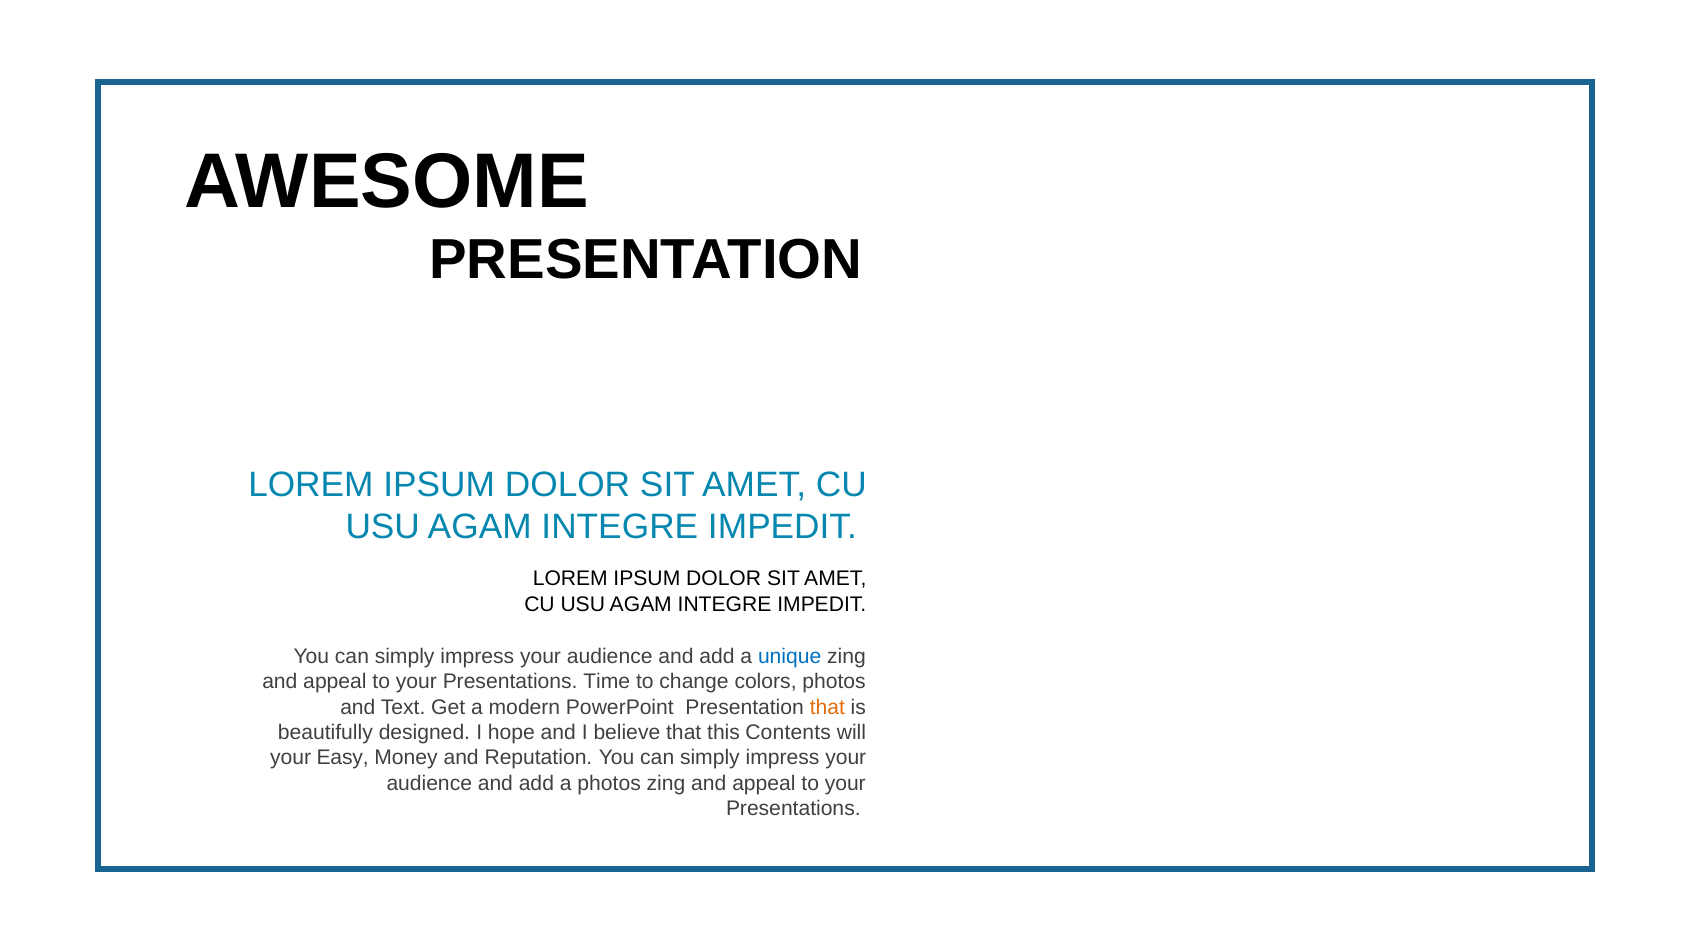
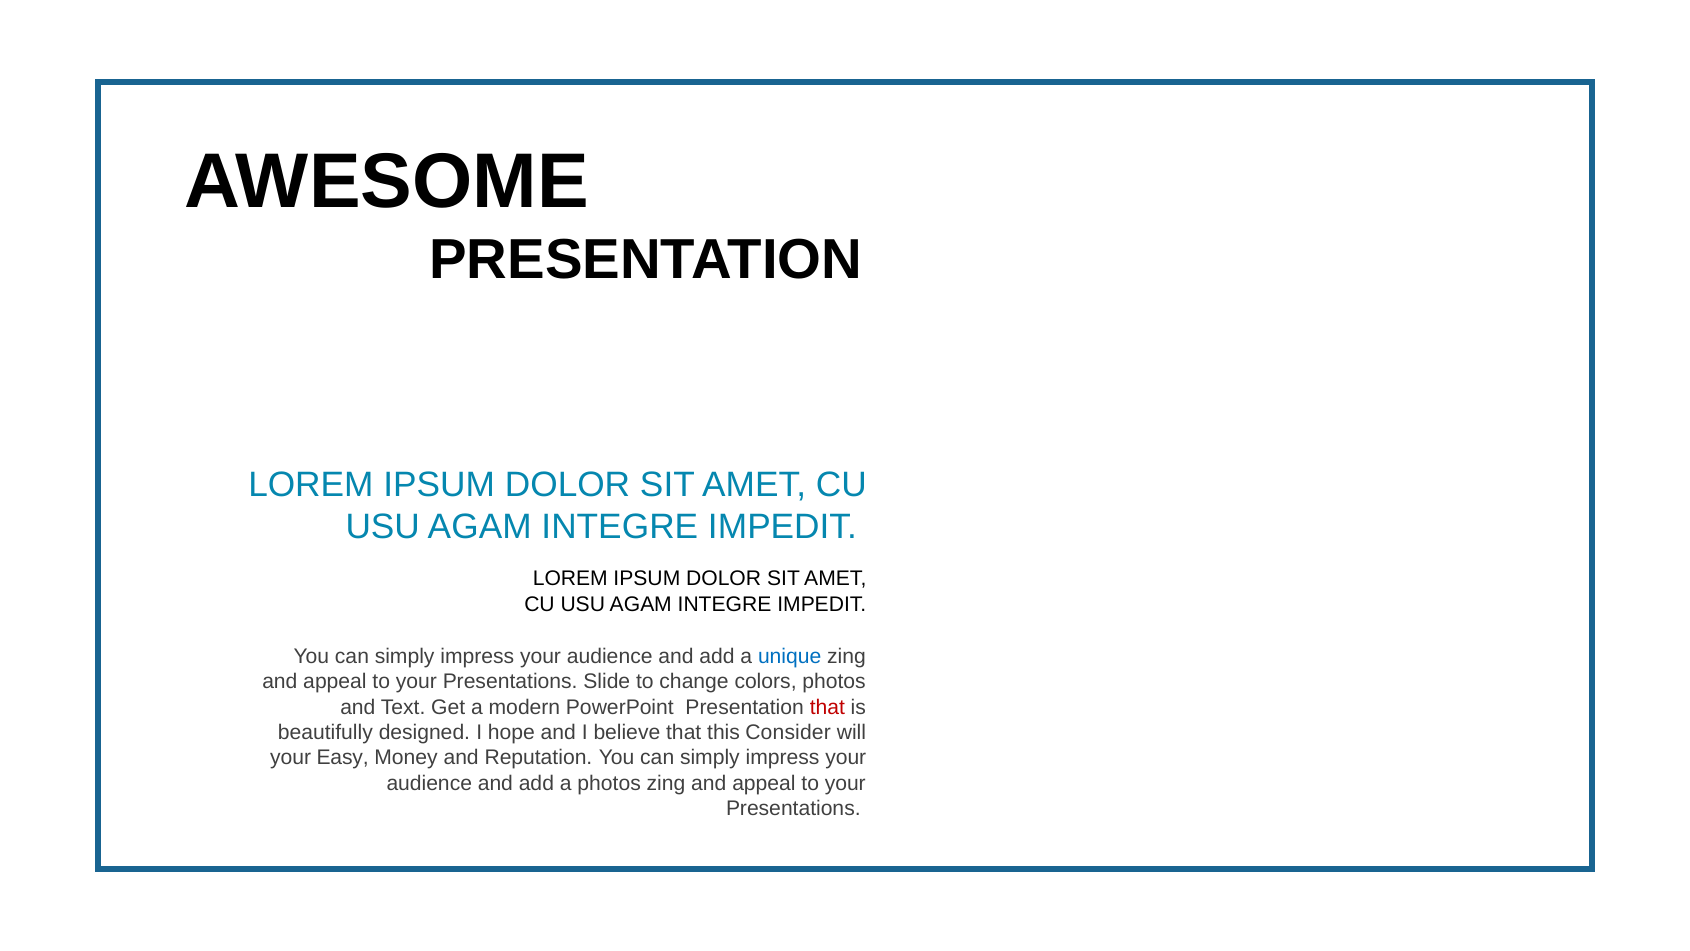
Time: Time -> Slide
that at (827, 707) colour: orange -> red
Contents: Contents -> Consider
